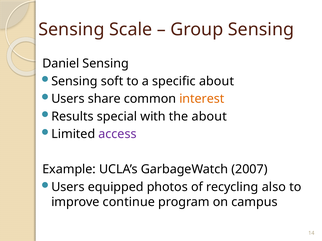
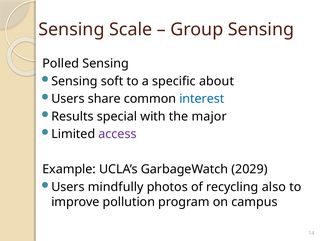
Daniel: Daniel -> Polled
interest colour: orange -> blue
the about: about -> major
2007: 2007 -> 2029
equipped: equipped -> mindfully
continue: continue -> pollution
